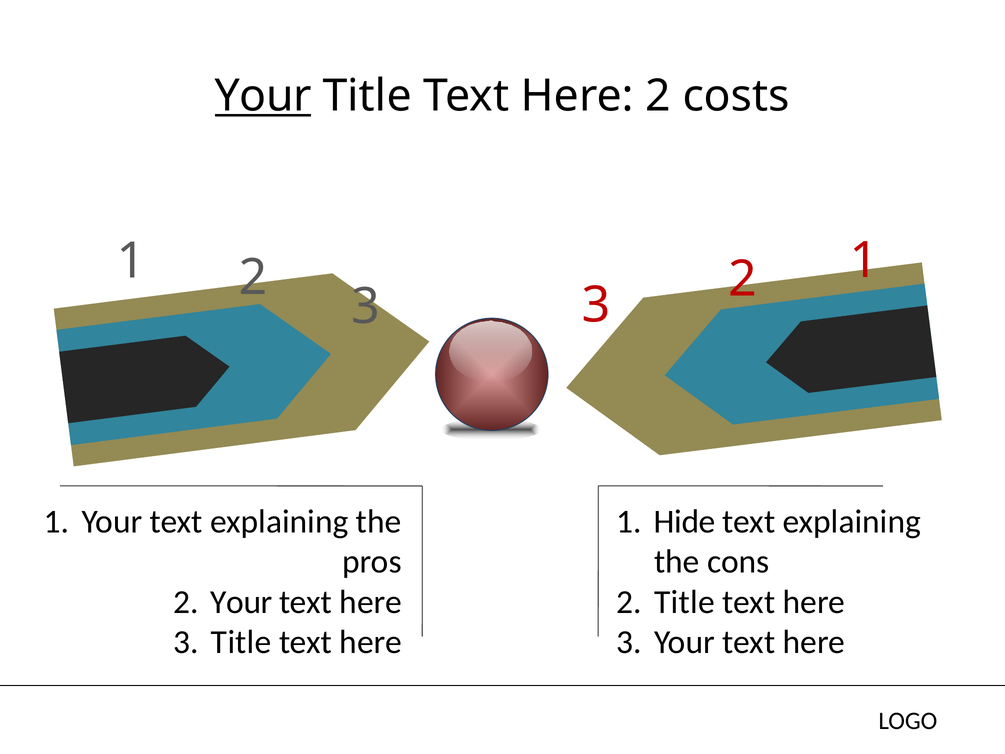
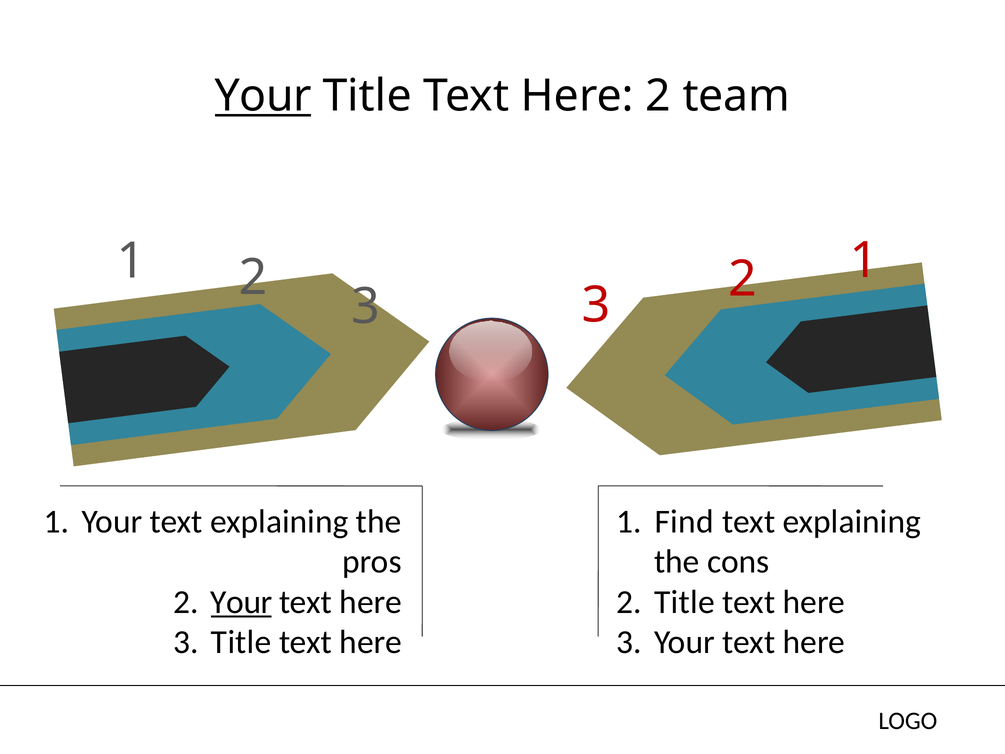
costs: costs -> team
Hide: Hide -> Find
Your at (242, 602) underline: none -> present
